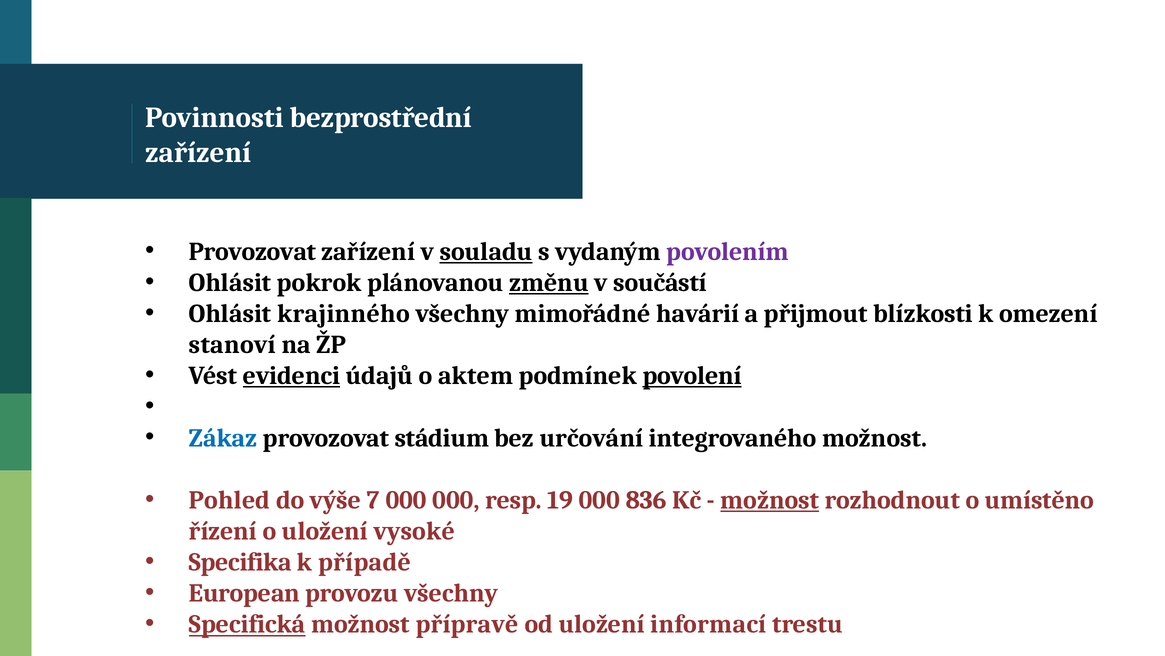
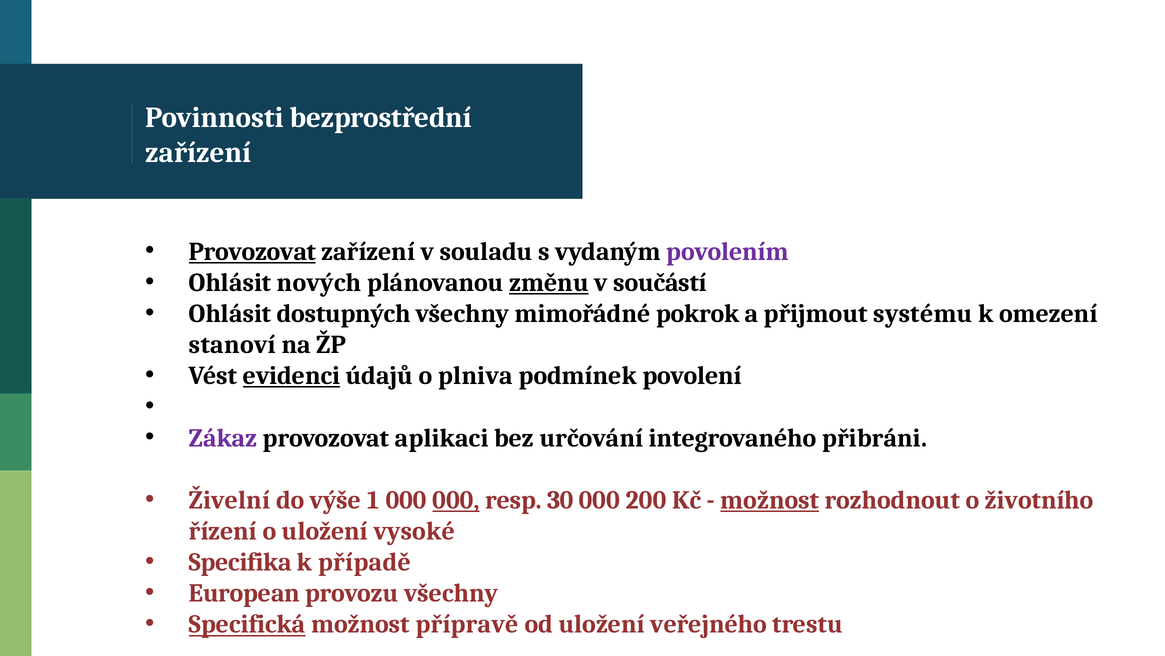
Provozovat at (252, 251) underline: none -> present
souladu underline: present -> none
pokrok: pokrok -> nových
krajinného: krajinného -> dostupných
havárií: havárií -> pokrok
blízkosti: blízkosti -> systému
aktem: aktem -> plniva
povolení underline: present -> none
Zákaz colour: blue -> purple
stádium: stádium -> aplikaci
integrovaného možnost: možnost -> přibráni
Pohled: Pohled -> Živelní
7: 7 -> 1
000 at (456, 500) underline: none -> present
19: 19 -> 30
836: 836 -> 200
umístěno: umístěno -> životního
informací: informací -> veřejného
